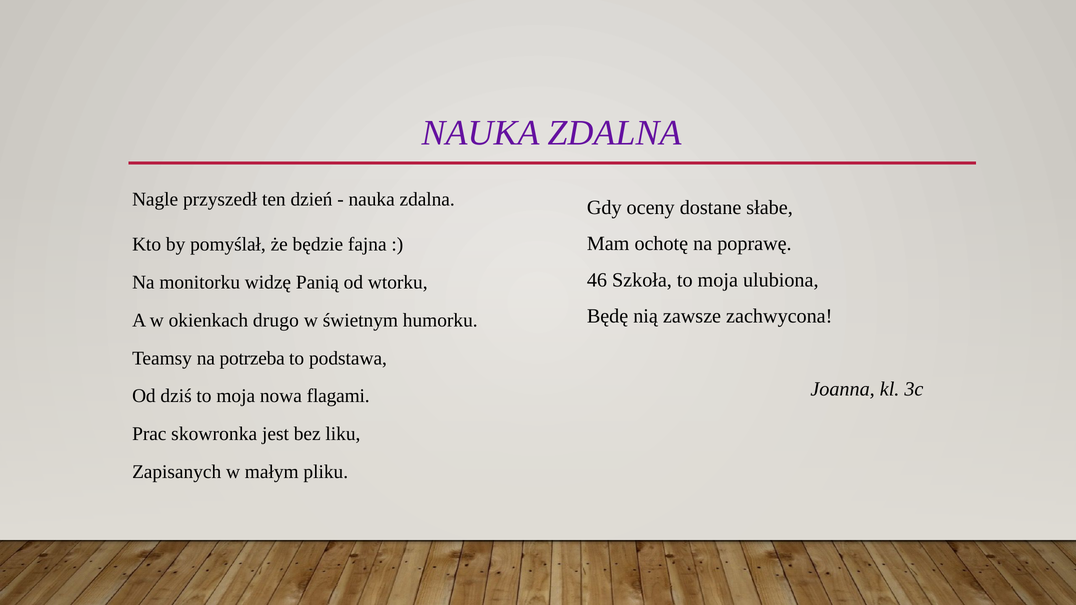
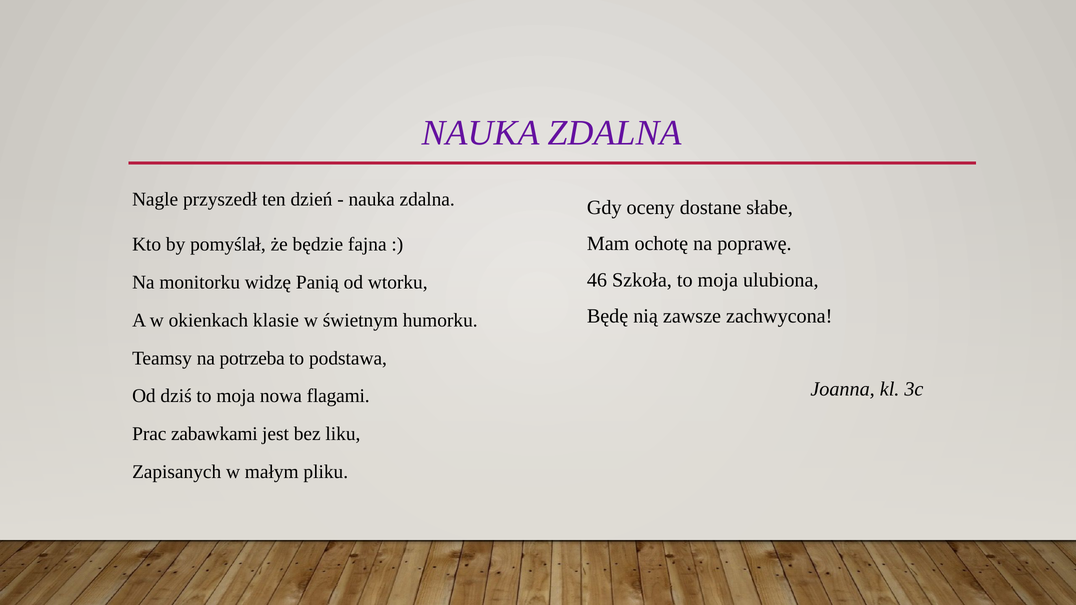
drugo: drugo -> klasie
skowronka: skowronka -> zabawkami
